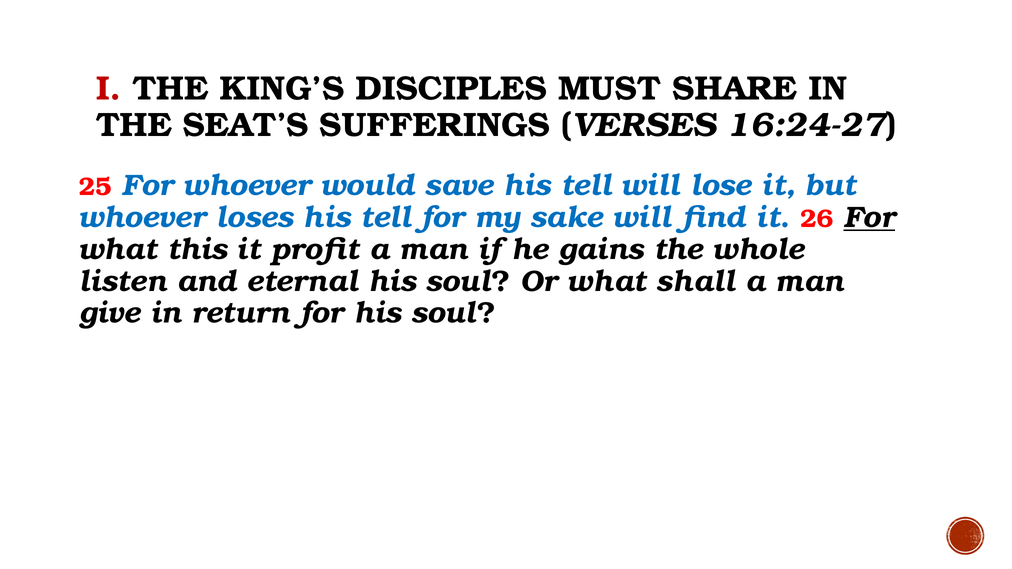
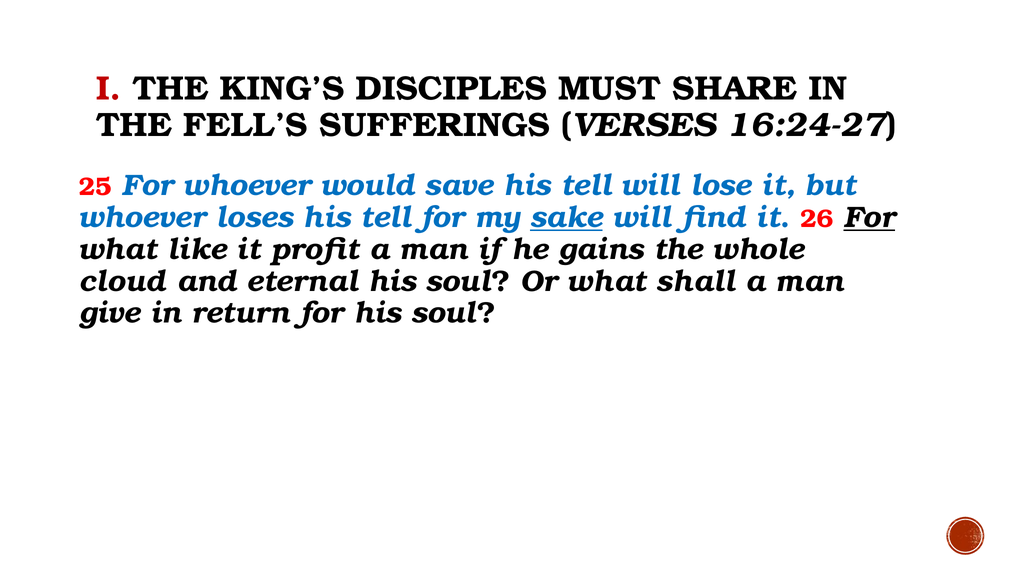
SEAT’S: SEAT’S -> FELL’S
sake underline: none -> present
this: this -> like
listen: listen -> cloud
